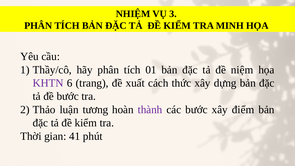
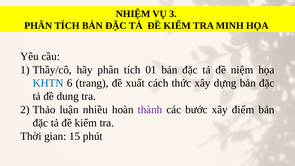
KHTN colour: purple -> blue
đề bước: bước -> dung
tương: tương -> nhiều
41: 41 -> 15
